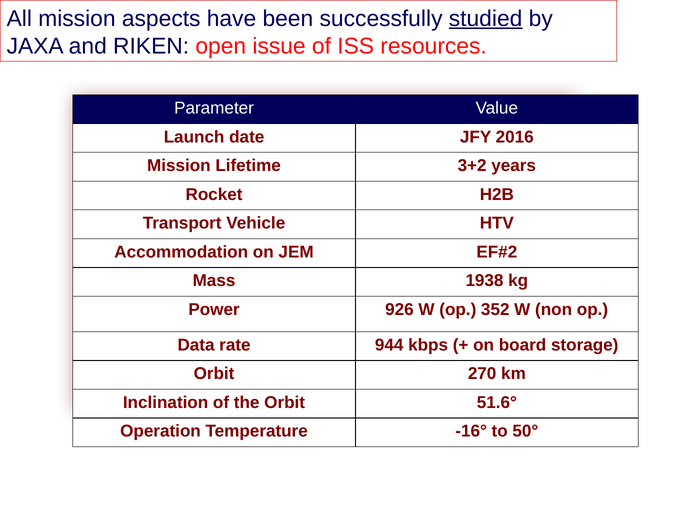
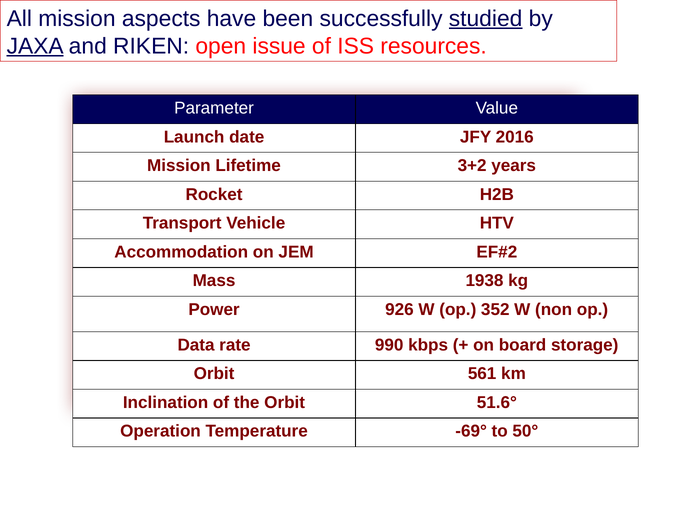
JAXA underline: none -> present
944: 944 -> 990
270: 270 -> 561
-16°: -16° -> -69°
